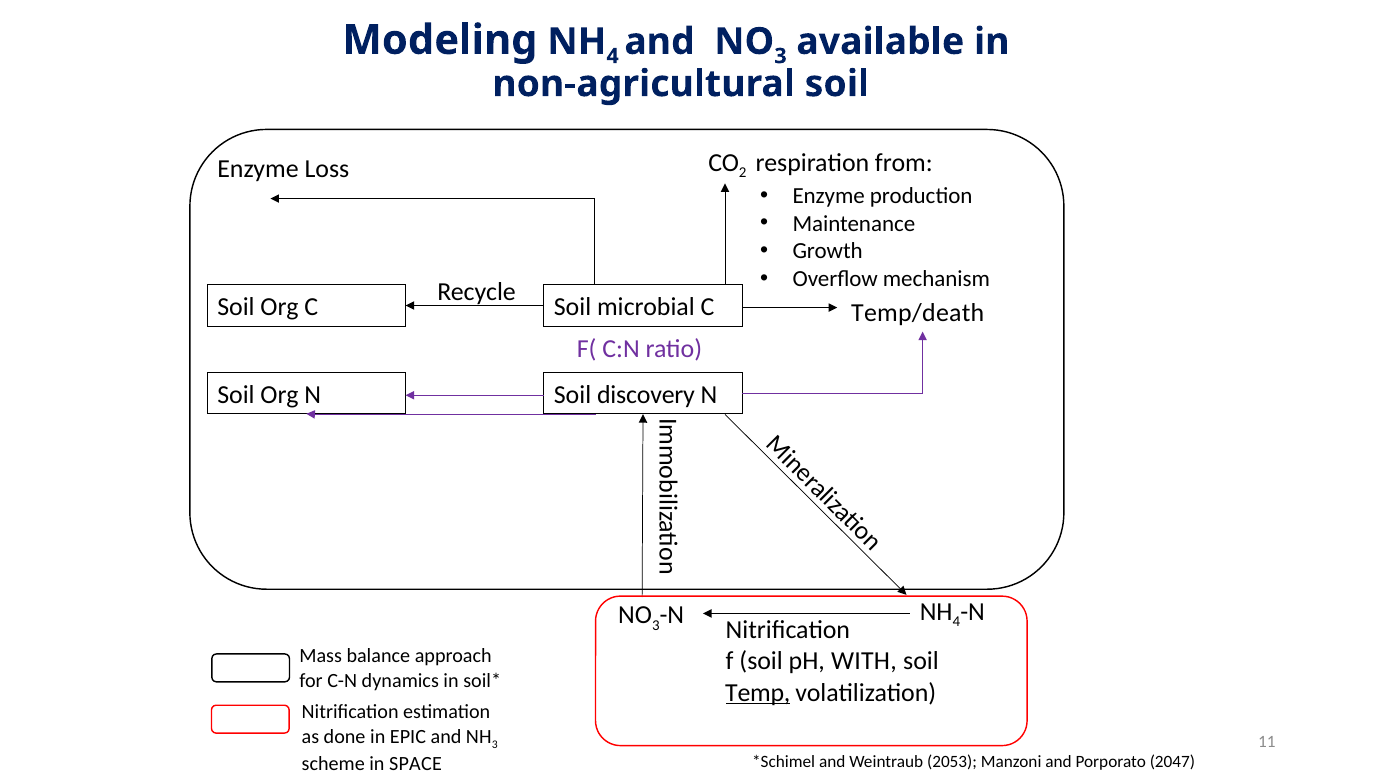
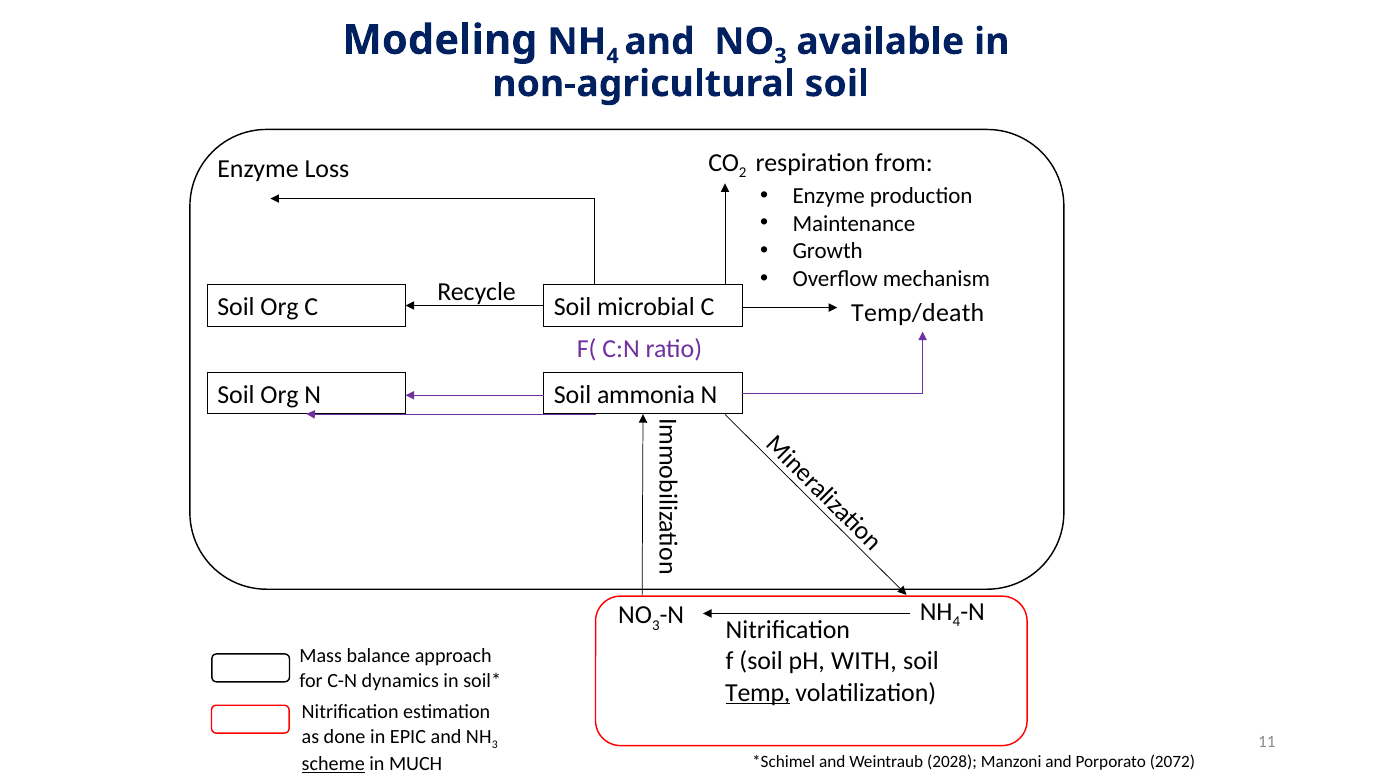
discovery: discovery -> ammonia
2053: 2053 -> 2028
2047: 2047 -> 2072
scheme underline: none -> present
SPACE: SPACE -> MUCH
